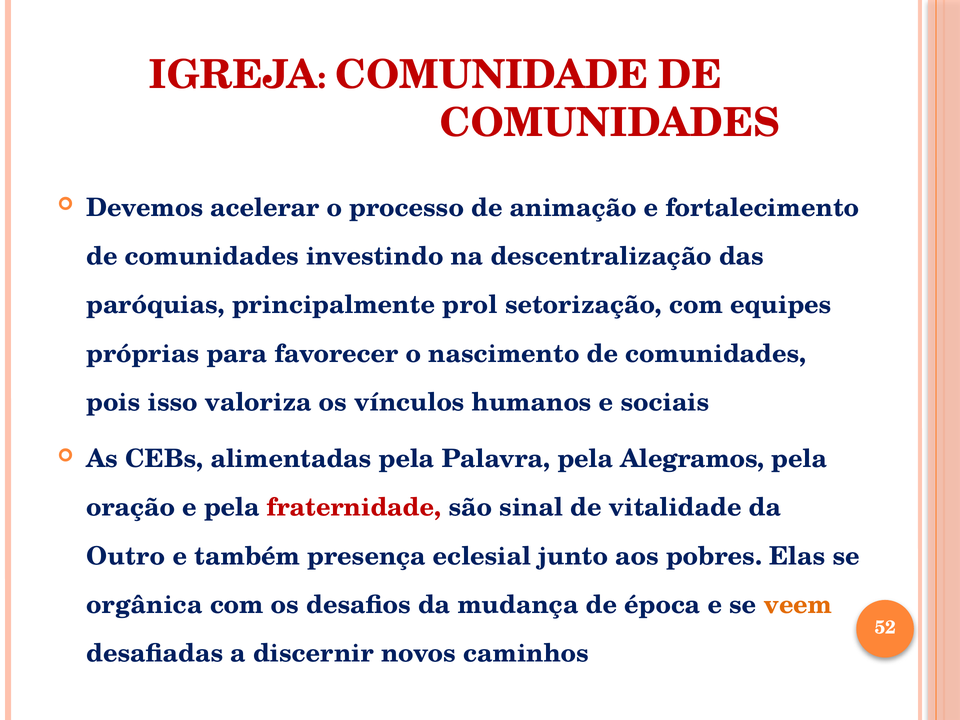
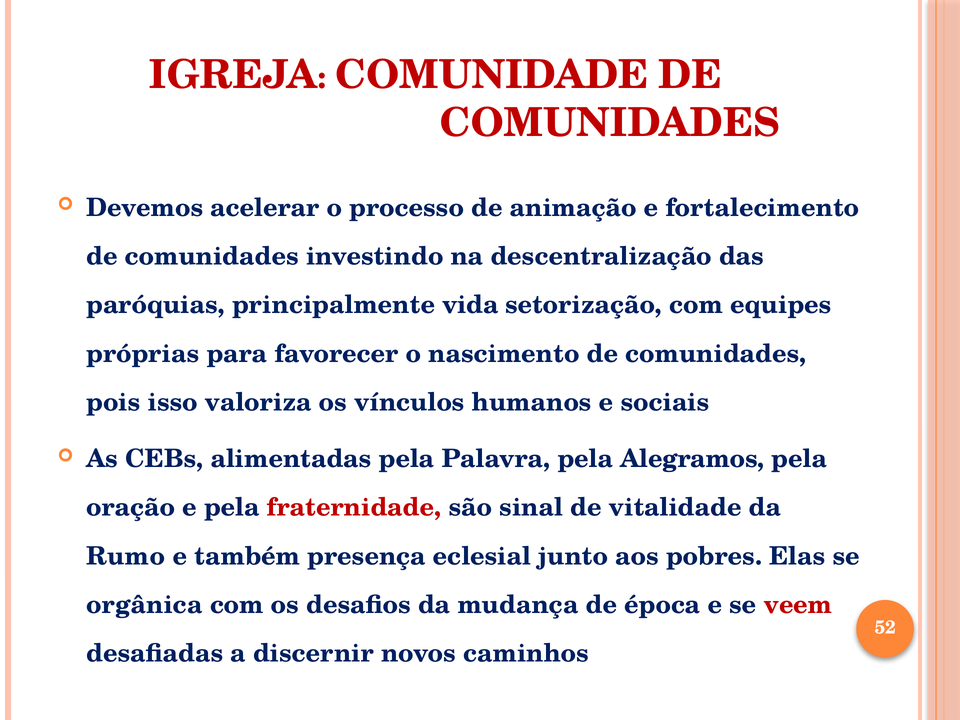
prol: prol -> vida
Outro: Outro -> Rumo
veem colour: orange -> red
